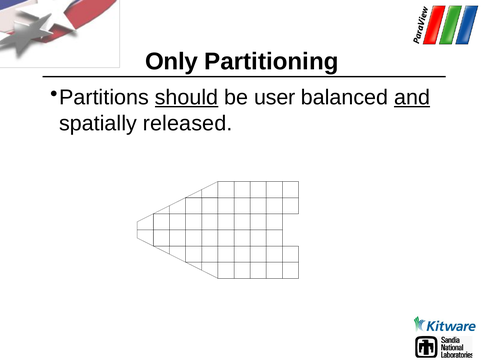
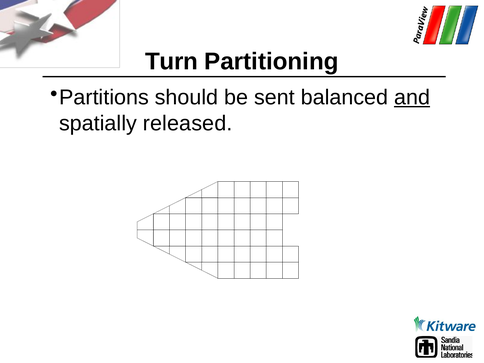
Only: Only -> Turn
should underline: present -> none
user: user -> sent
